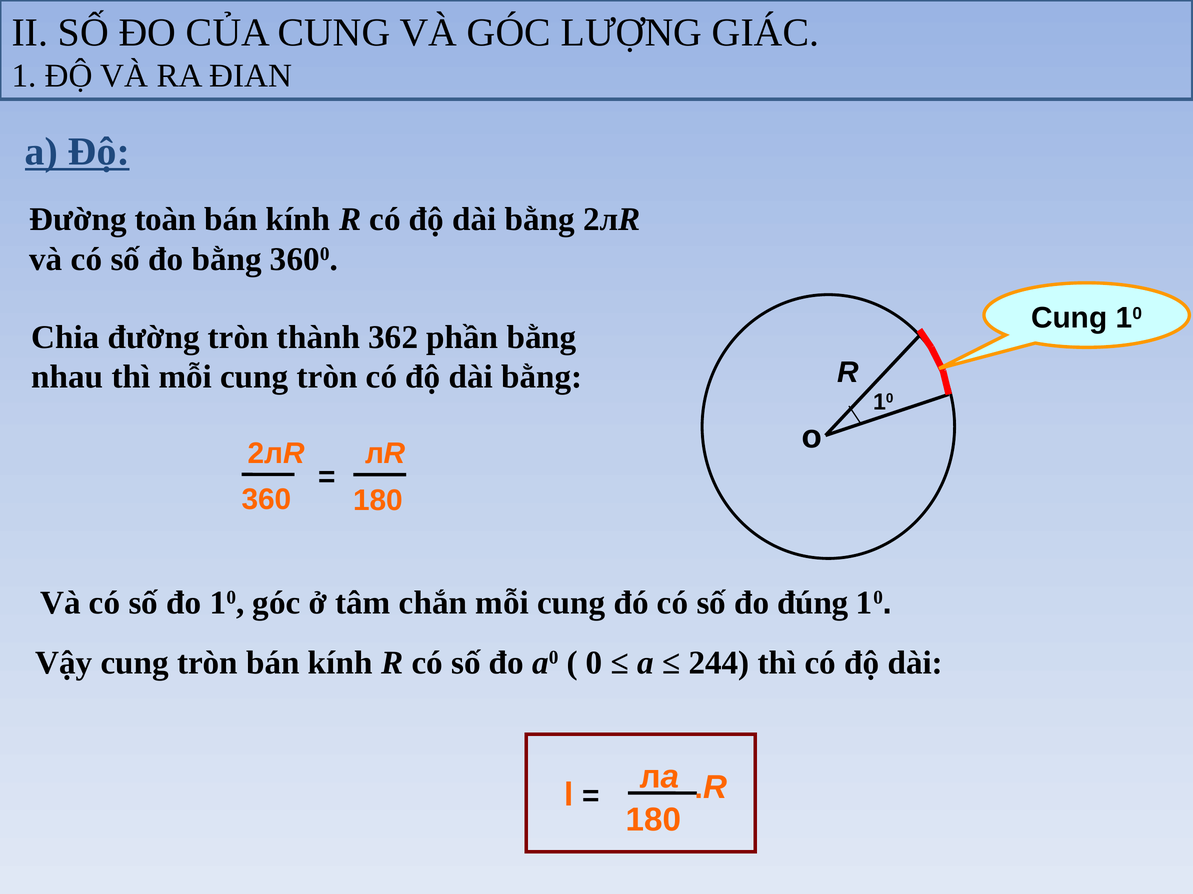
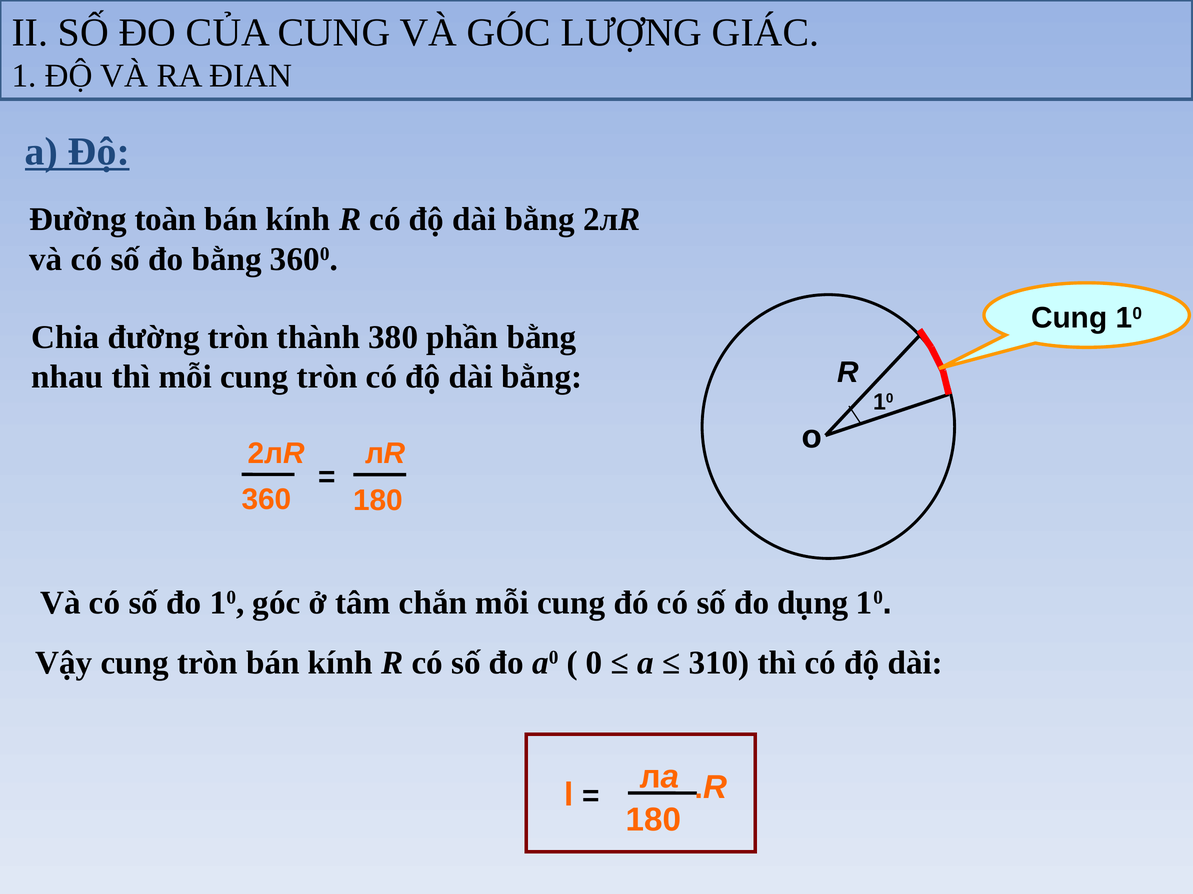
362: 362 -> 380
đúng: đúng -> dụng
244: 244 -> 310
